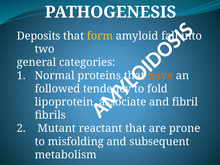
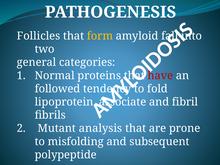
Deposits: Deposits -> Follicles
have colour: orange -> red
reactant: reactant -> analysis
metabolism: metabolism -> polypeptide
